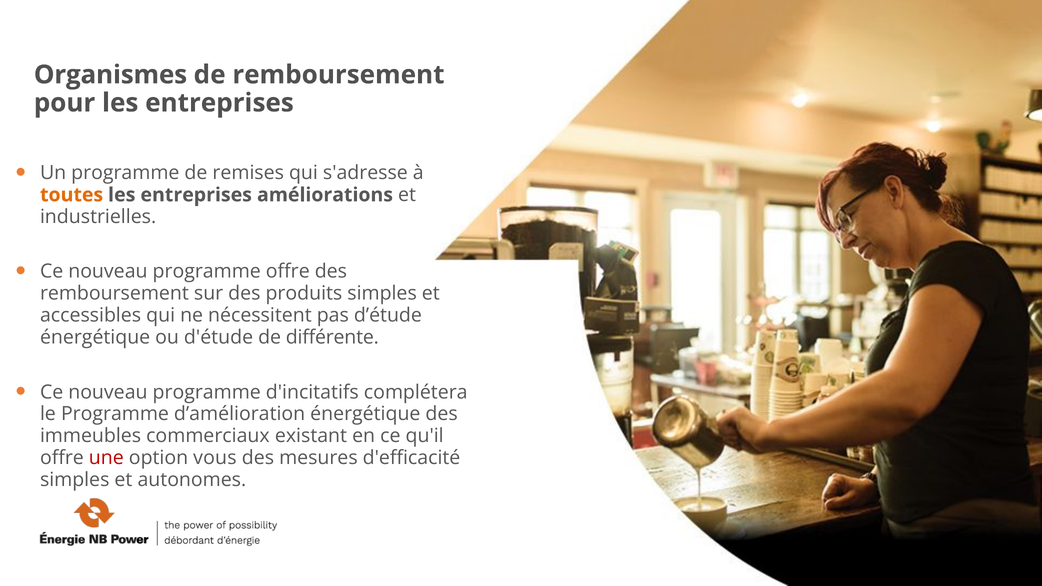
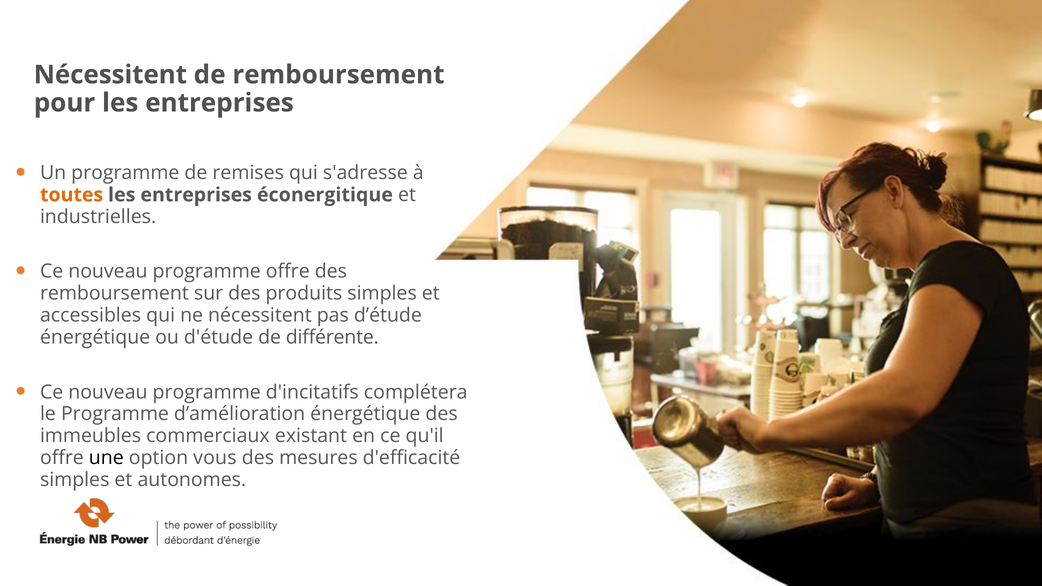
Organismes at (110, 75): Organismes -> Nécessitent
améliorations: améliorations -> éconergitique
une colour: red -> black
